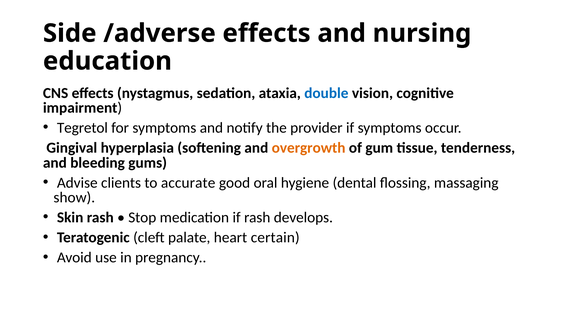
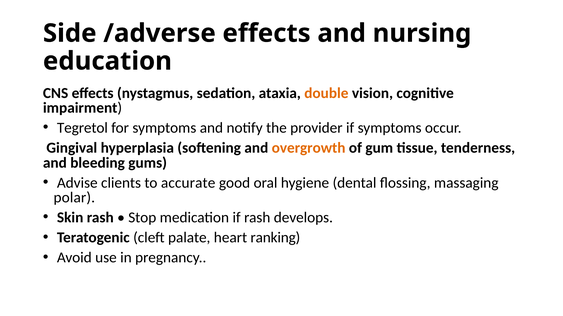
double colour: blue -> orange
show: show -> polar
certain: certain -> ranking
